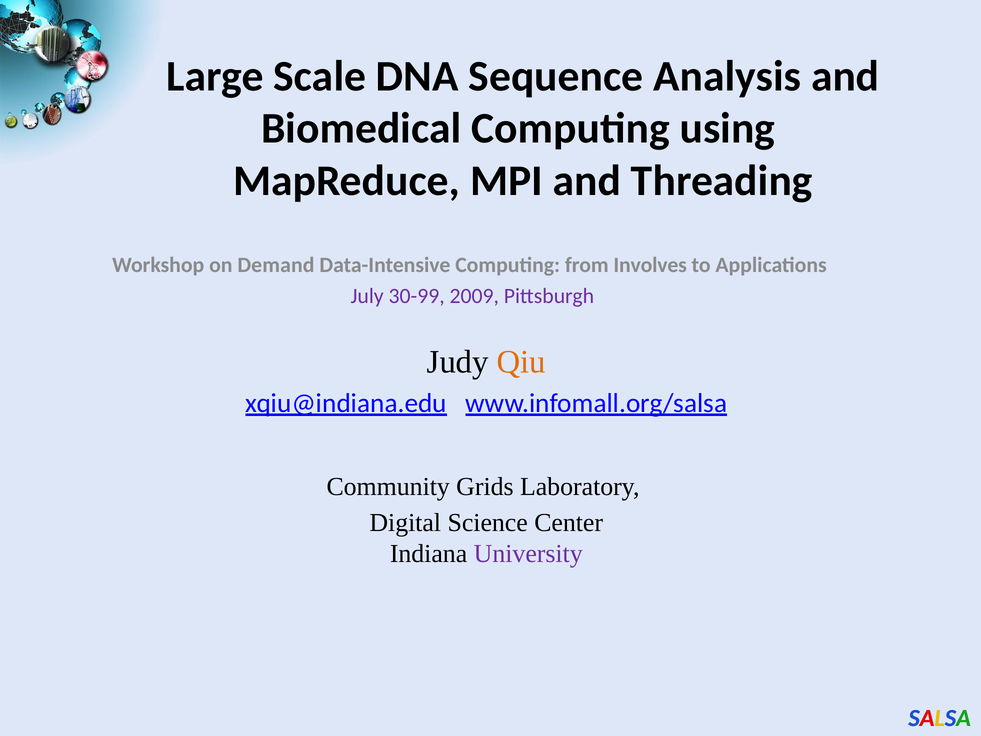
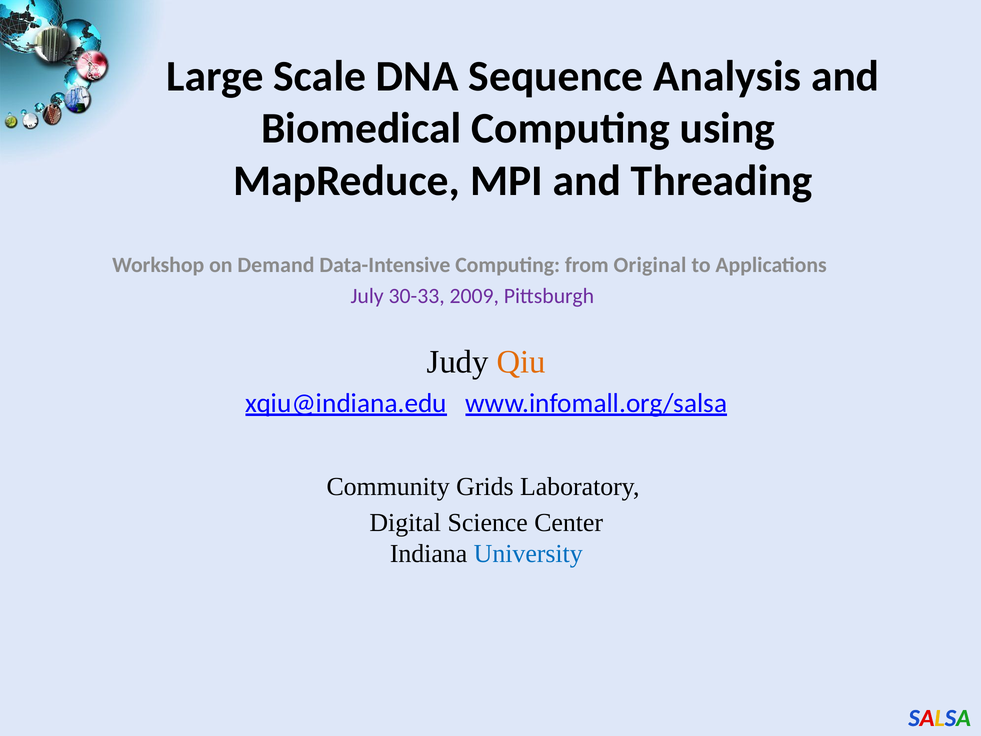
Involves: Involves -> Original
30-99: 30-99 -> 30-33
University colour: purple -> blue
